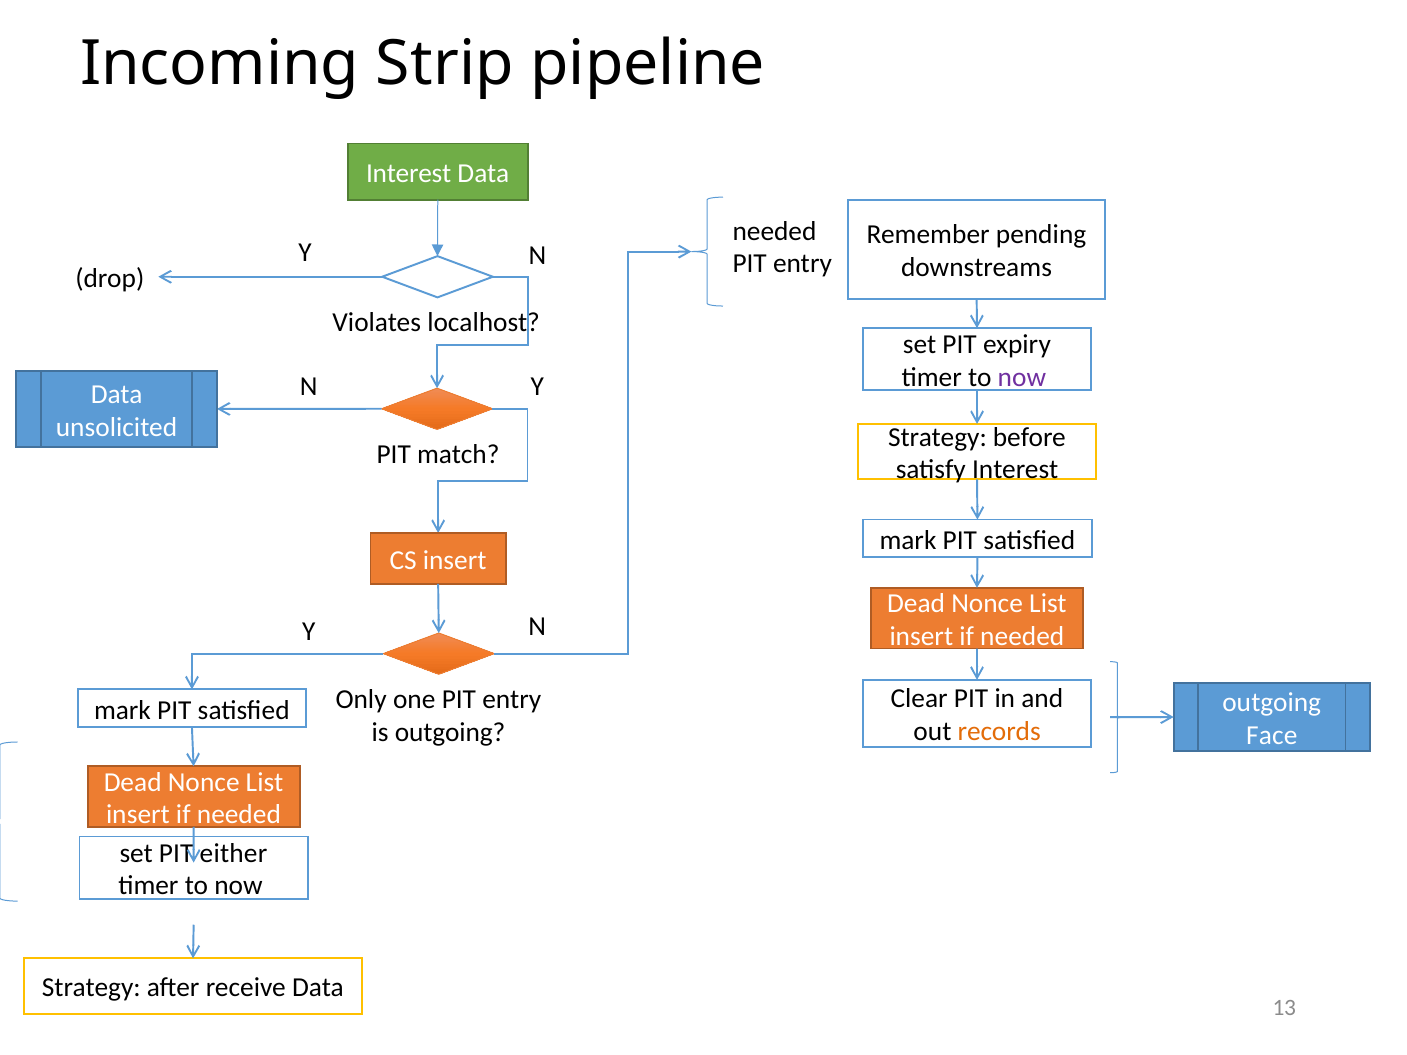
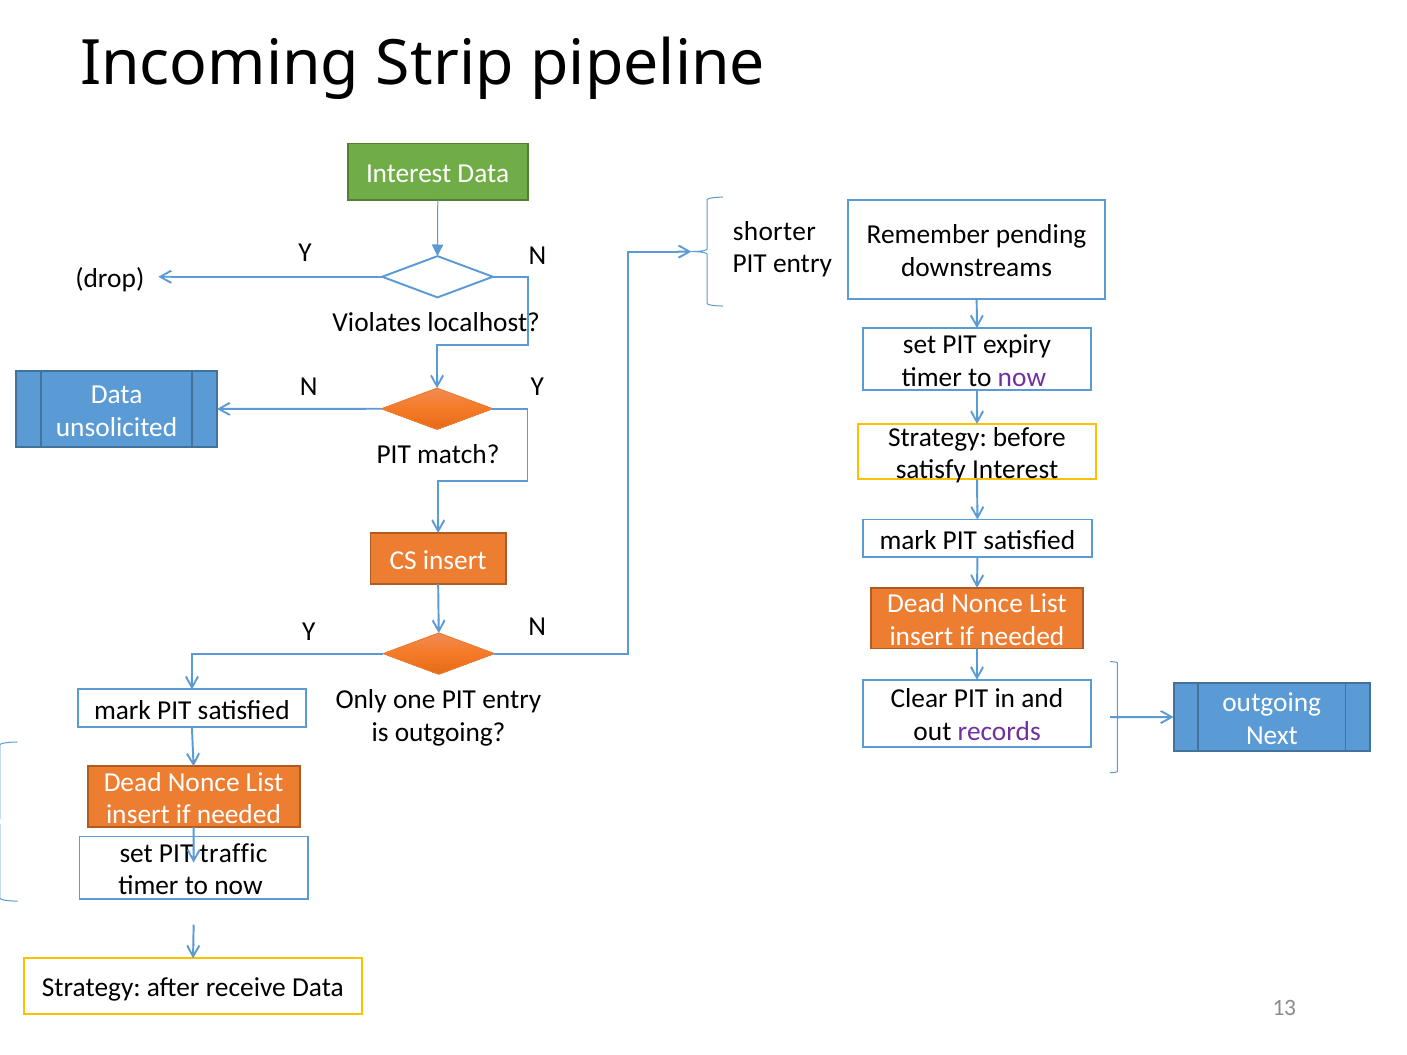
needed at (774, 231): needed -> shorter
records colour: orange -> purple
Face: Face -> Next
either: either -> traffic
